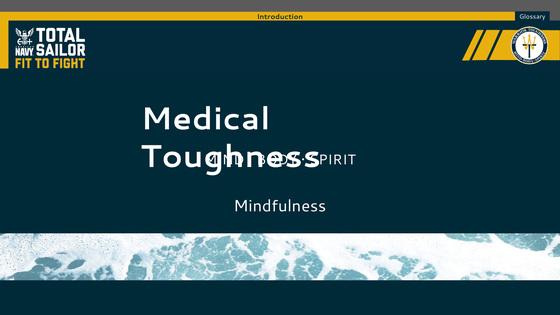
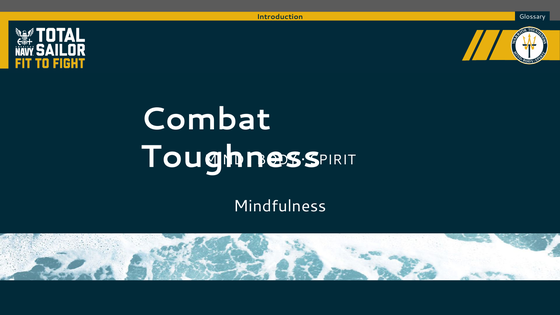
Medical: Medical -> Combat
